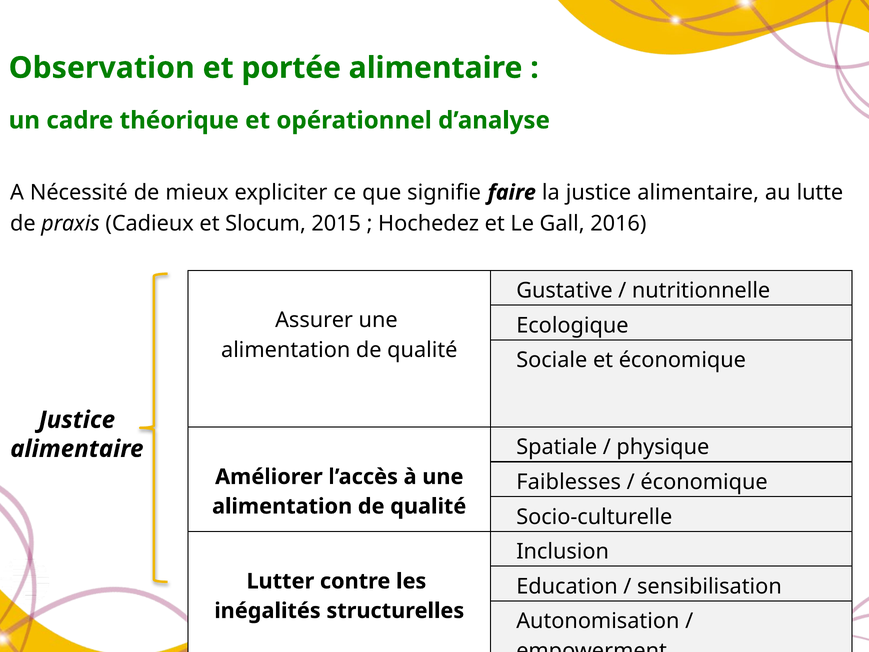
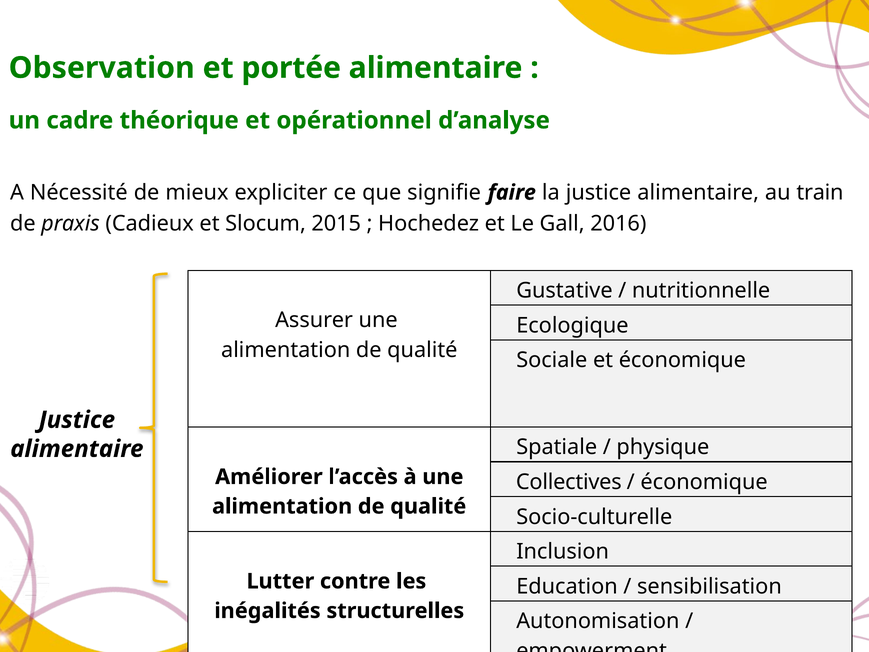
lutte: lutte -> train
Faiblesses: Faiblesses -> Collectives
